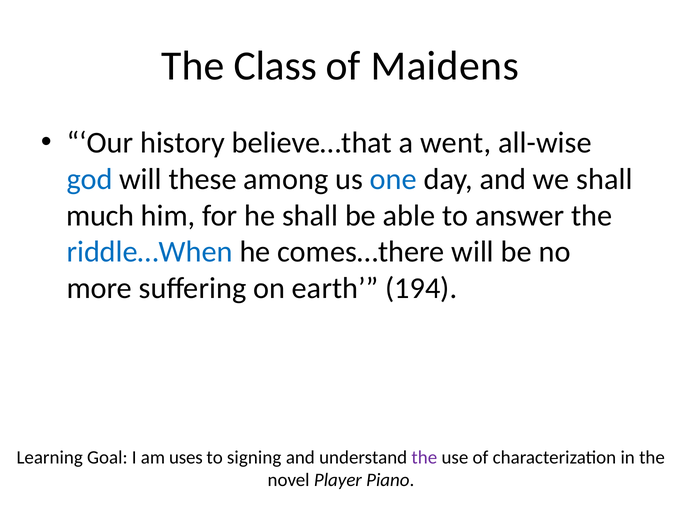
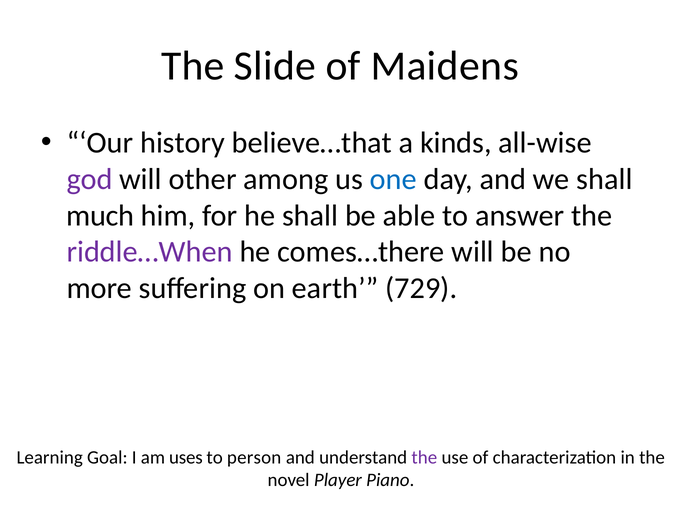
Class: Class -> Slide
went: went -> kinds
god colour: blue -> purple
these: these -> other
riddle…When colour: blue -> purple
194: 194 -> 729
signing: signing -> person
